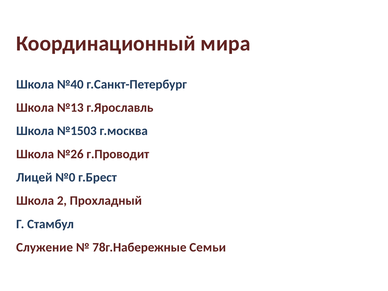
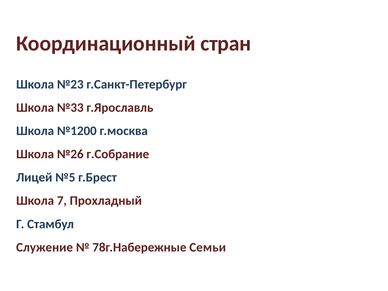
мира: мира -> стран
№40: №40 -> №23
№13: №13 -> №33
№1503: №1503 -> №1200
г.Проводит: г.Проводит -> г.Собрание
№0: №0 -> №5
2: 2 -> 7
